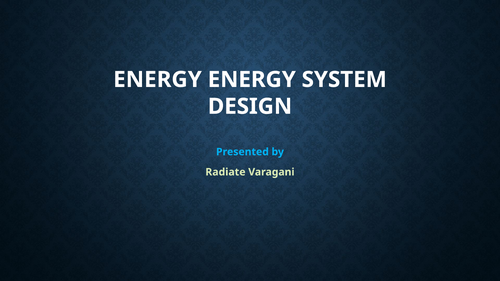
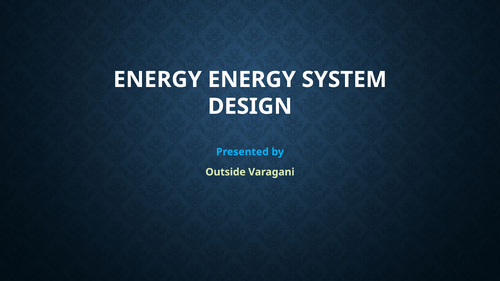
Radiate: Radiate -> Outside
